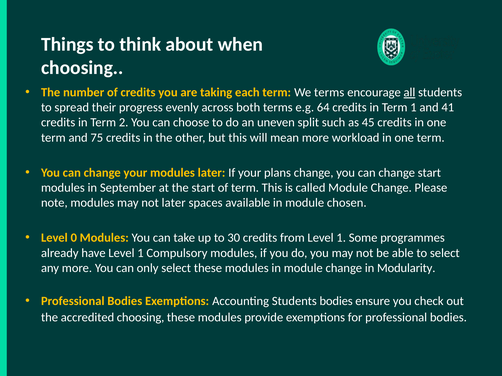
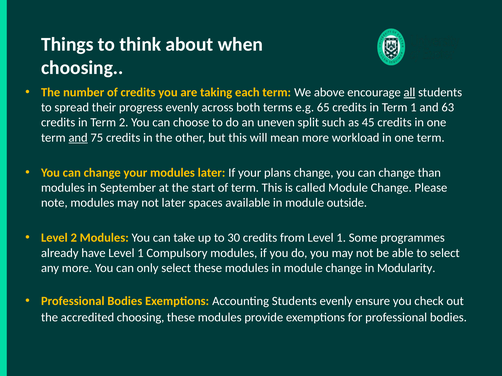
We terms: terms -> above
64: 64 -> 65
41: 41 -> 63
and at (78, 138) underline: none -> present
change start: start -> than
chosen: chosen -> outside
Level 0: 0 -> 2
Students bodies: bodies -> evenly
